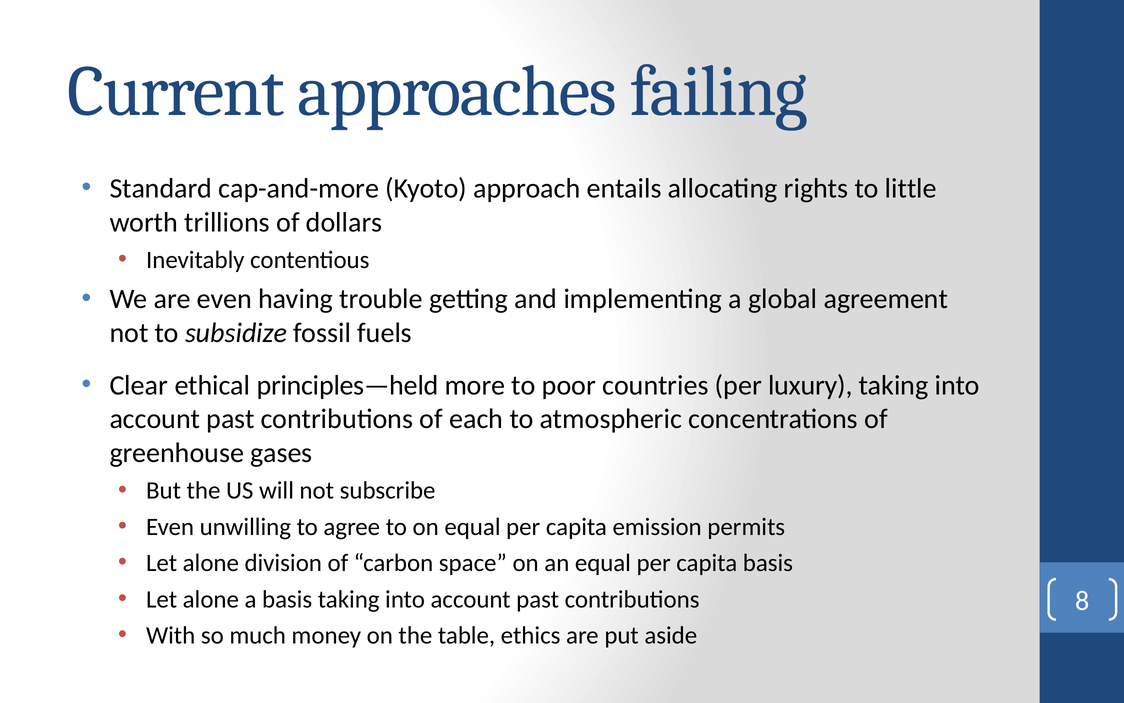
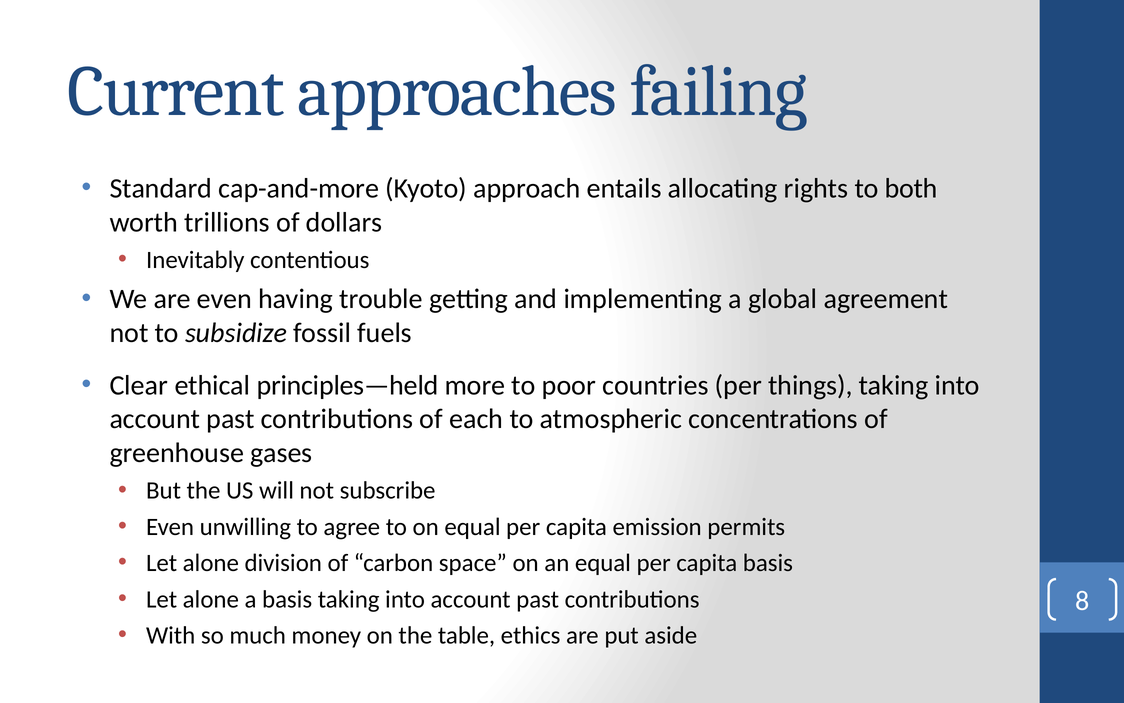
little: little -> both
luxury: luxury -> things
